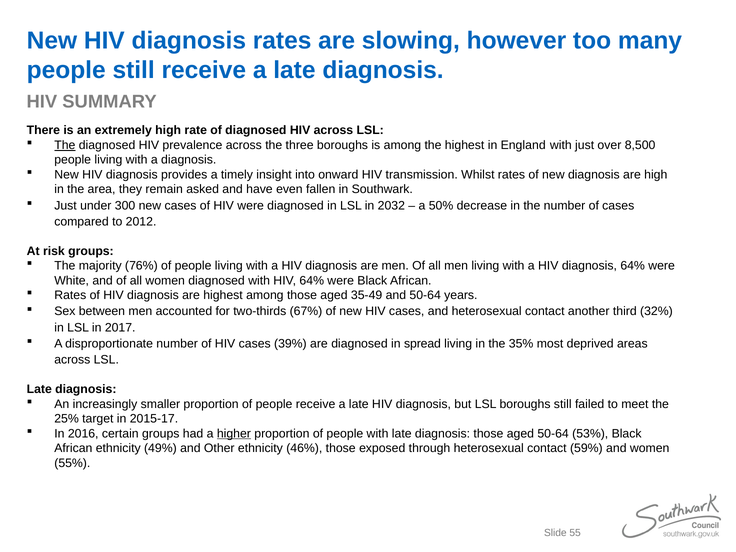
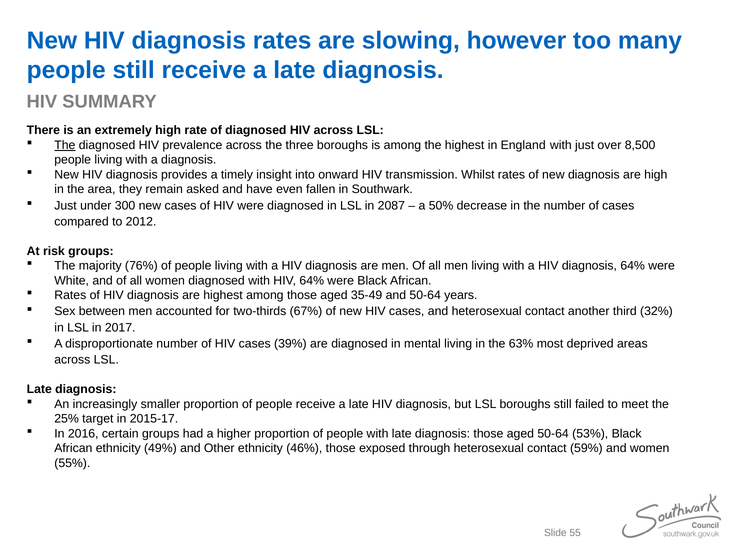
2032: 2032 -> 2087
spread: spread -> mental
35%: 35% -> 63%
higher underline: present -> none
